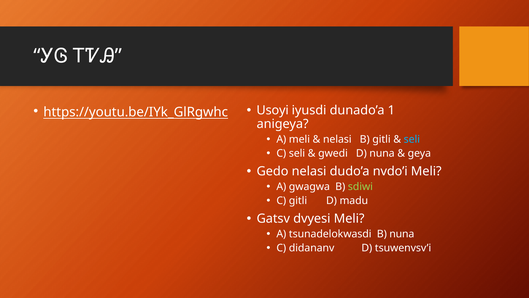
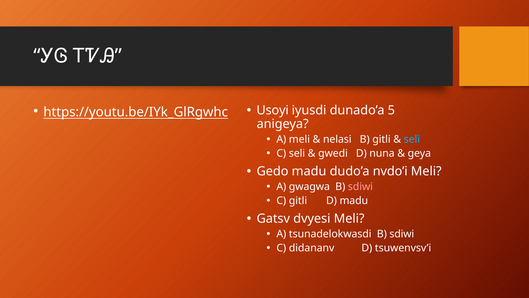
1: 1 -> 5
Gedo nelasi: nelasi -> madu
sdiwi at (360, 186) colour: light green -> pink
tsunadelokwasdi B nuna: nuna -> sdiwi
